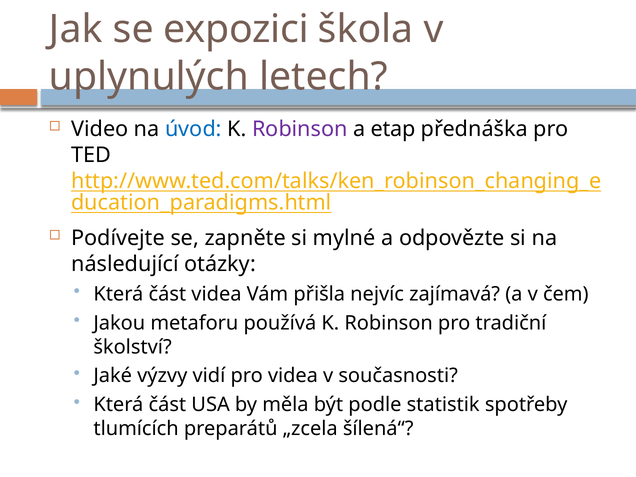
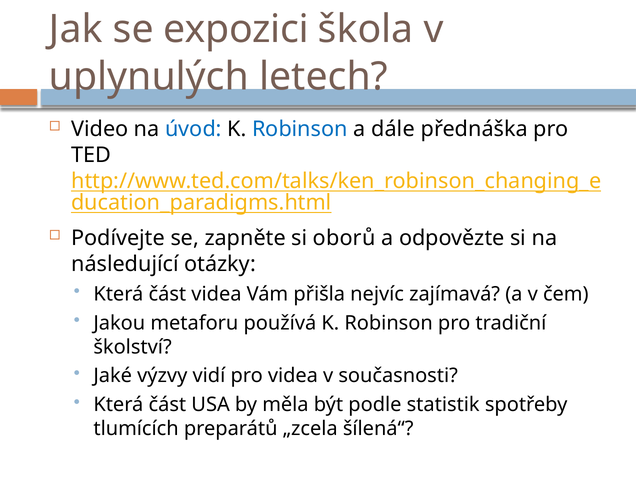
Robinson at (300, 129) colour: purple -> blue
etap: etap -> dále
mylné: mylné -> oborů
